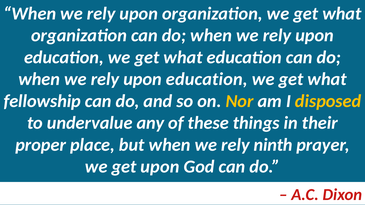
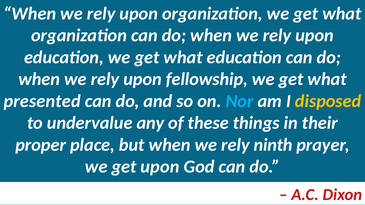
education at (207, 79): education -> fellowship
fellowship: fellowship -> presented
Nor colour: yellow -> light blue
